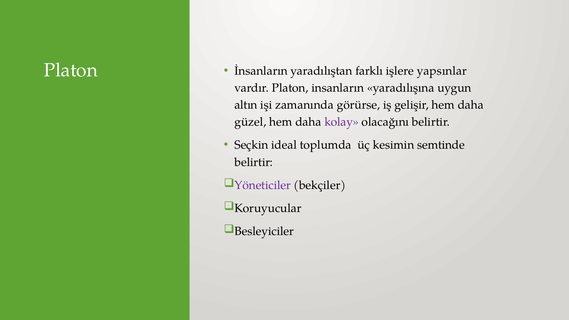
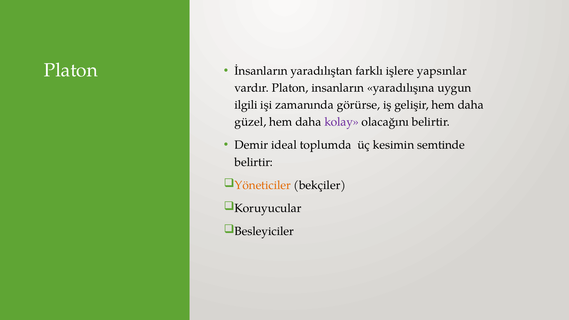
altın: altın -> ilgili
Seçkin: Seçkin -> Demir
Yöneticiler colour: purple -> orange
